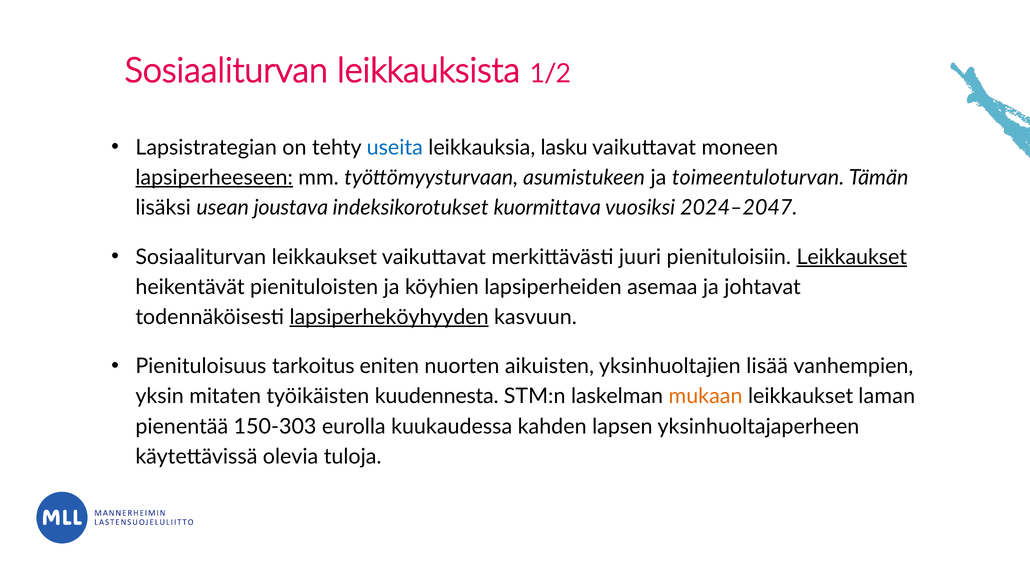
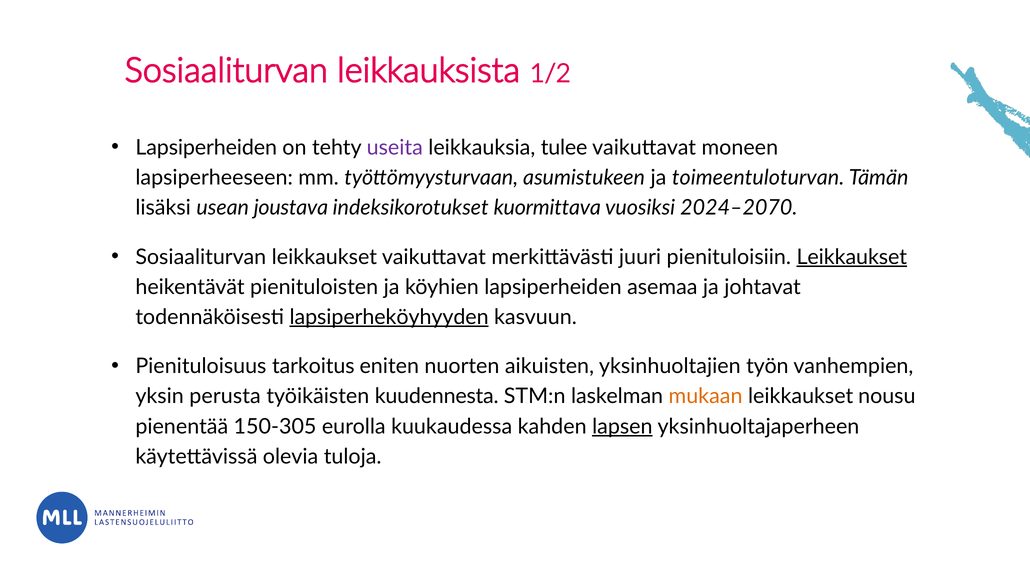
Lapsistrategian at (206, 148): Lapsistrategian -> Lapsiperheiden
useita colour: blue -> purple
lasku: lasku -> tulee
lapsiperheeseen underline: present -> none
2024–2047: 2024–2047 -> 2024–2070
lisää: lisää -> työn
mitaten: mitaten -> perusta
laman: laman -> nousu
150-303: 150-303 -> 150-305
lapsen underline: none -> present
